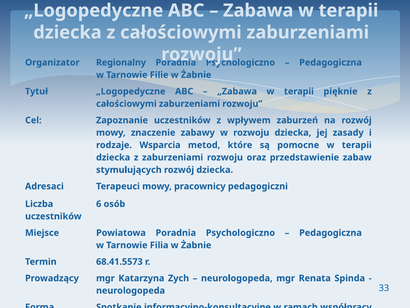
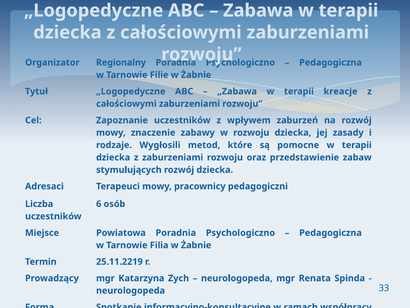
pięknie: pięknie -> kreacje
Wsparcia: Wsparcia -> Wygłosili
68.41.5573: 68.41.5573 -> 25.11.2219
